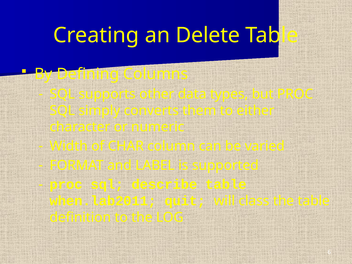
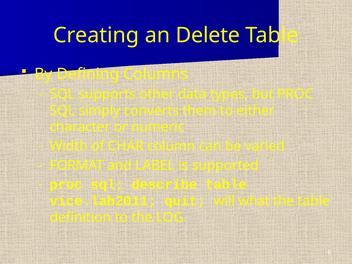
when.lab2011: when.lab2011 -> vice.lab2011
class: class -> what
